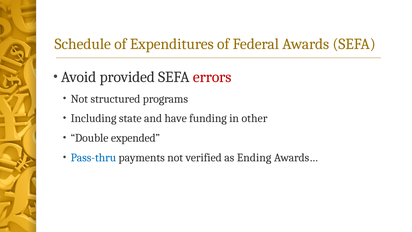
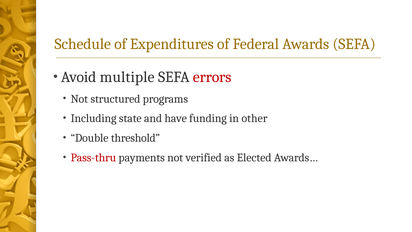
provided: provided -> multiple
expended: expended -> threshold
Pass-thru colour: blue -> red
Ending: Ending -> Elected
